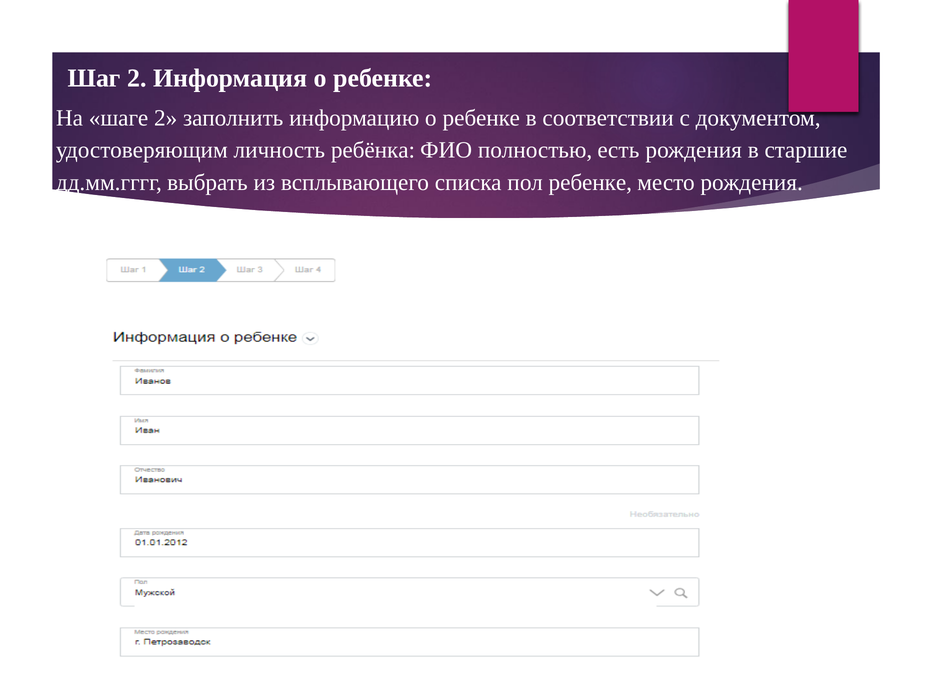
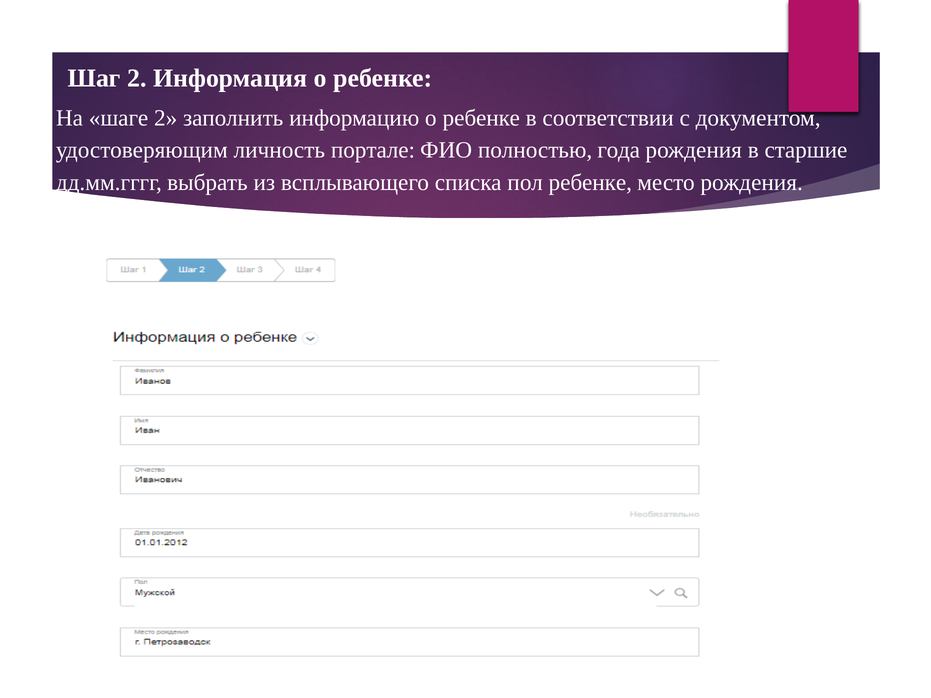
ребёнка: ребёнка -> портале
есть: есть -> года
